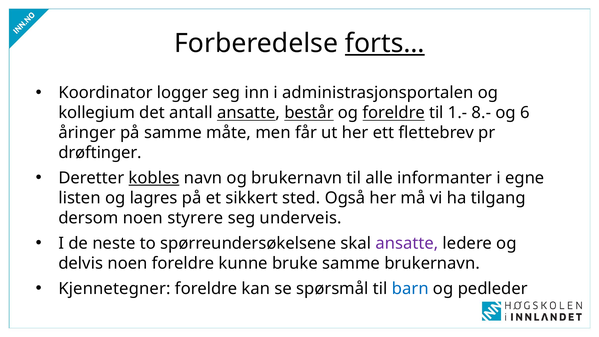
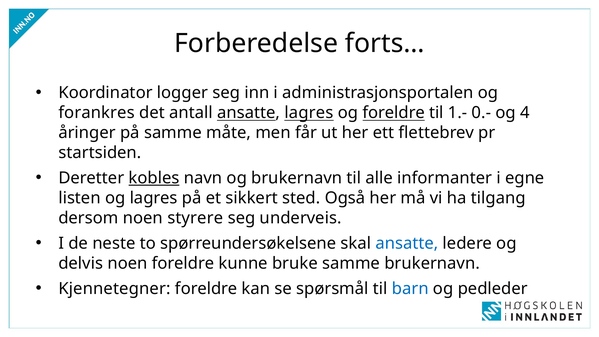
forts… underline: present -> none
kollegium: kollegium -> forankres
ansatte består: består -> lagres
8.-: 8.- -> 0.-
6: 6 -> 4
drøftinger: drøftinger -> startsiden
ansatte at (407, 243) colour: purple -> blue
